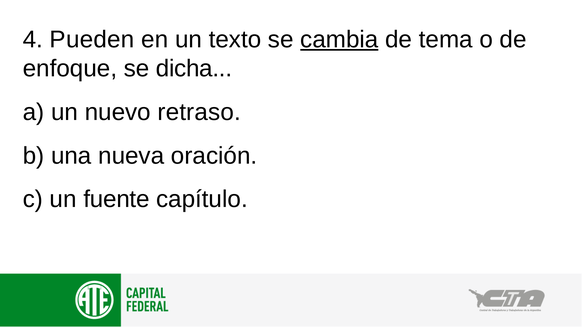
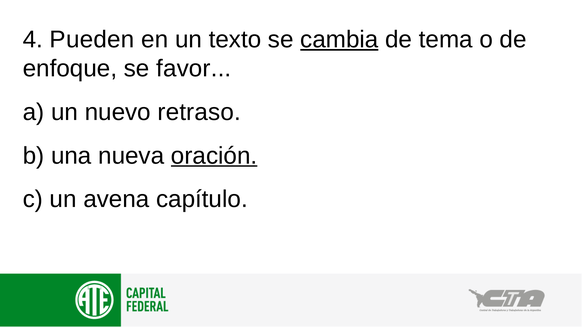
dicha: dicha -> favor
oración underline: none -> present
fuente: fuente -> avena
